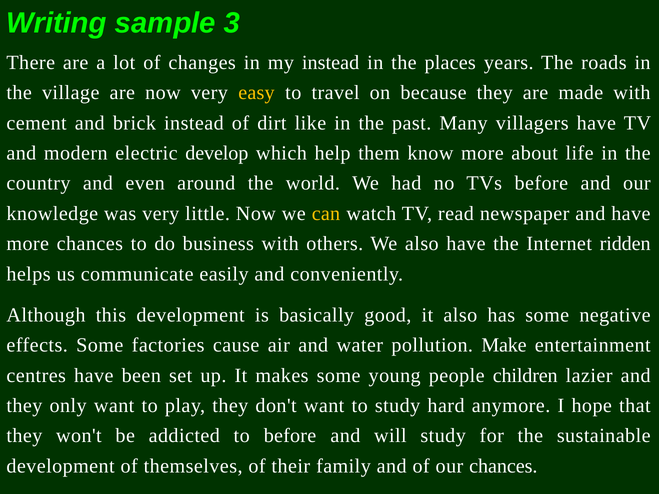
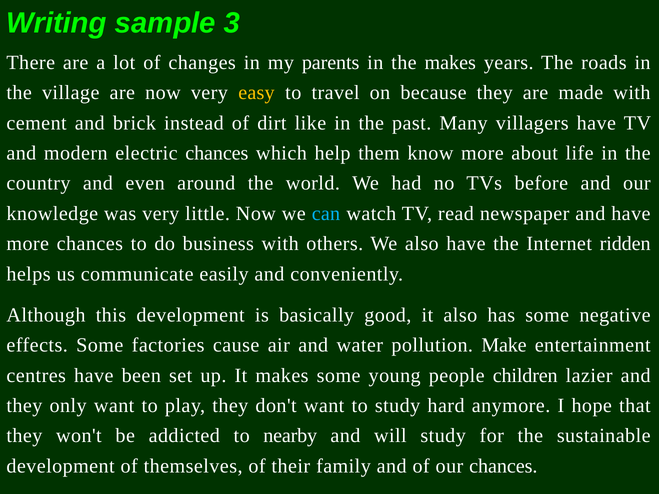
my instead: instead -> parents
the places: places -> makes
electric develop: develop -> chances
can colour: yellow -> light blue
to before: before -> nearby
